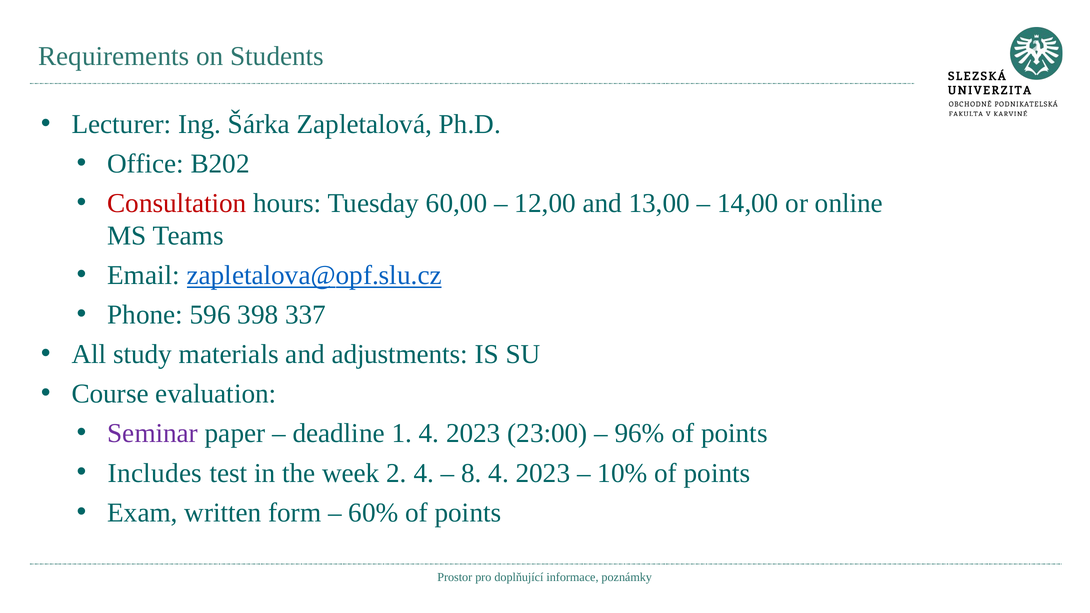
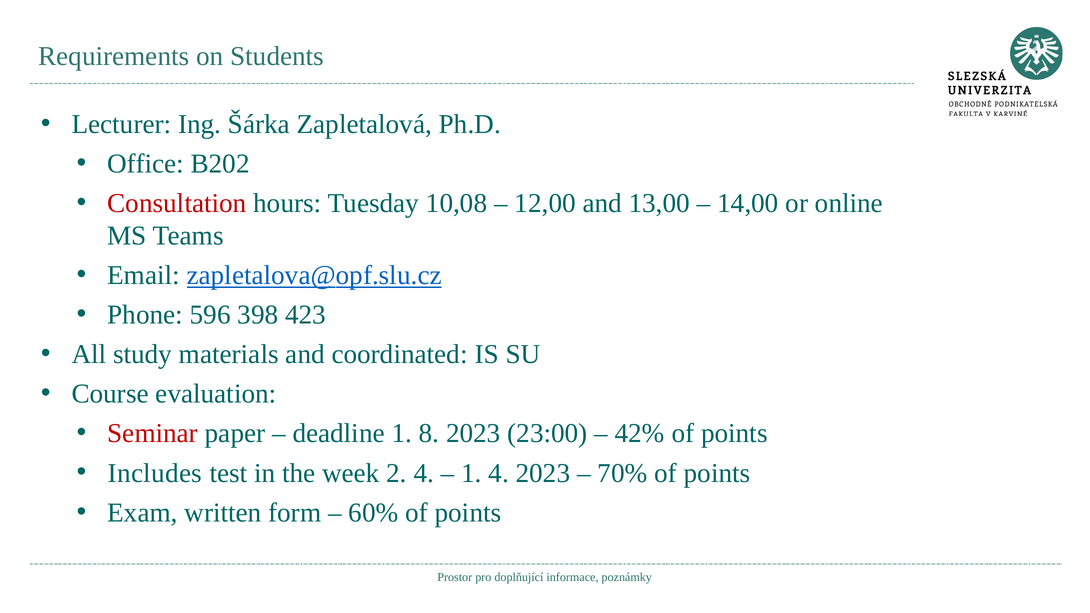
60,00: 60,00 -> 10,08
337: 337 -> 423
adjustments: adjustments -> coordinated
Seminar colour: purple -> red
1 4: 4 -> 8
96%: 96% -> 42%
8 at (471, 473): 8 -> 1
10%: 10% -> 70%
